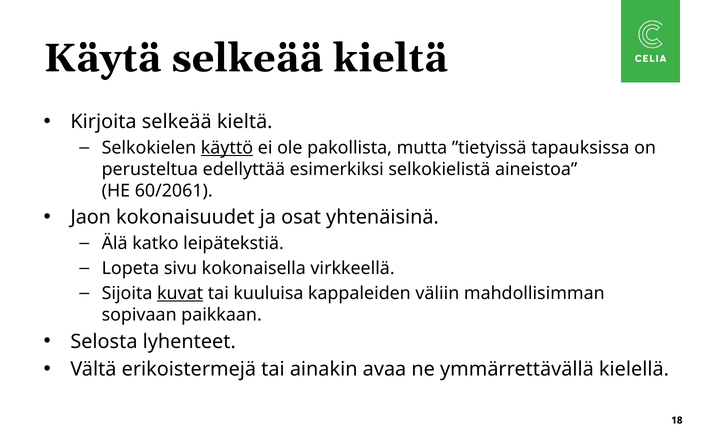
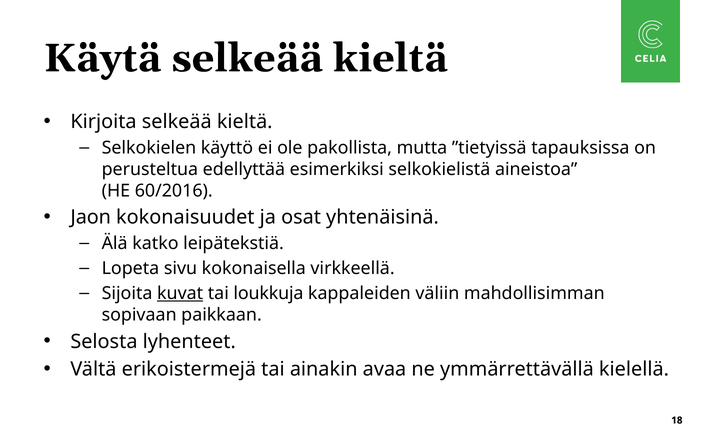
käyttö underline: present -> none
60/2061: 60/2061 -> 60/2016
kuuluisa: kuuluisa -> loukkuja
